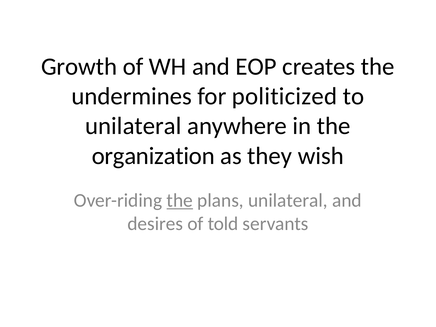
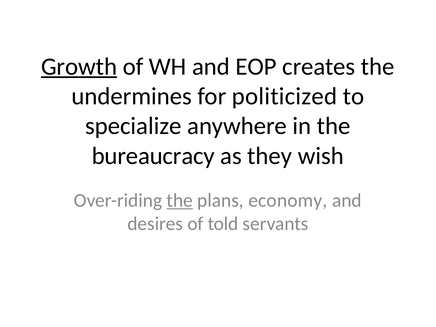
Growth underline: none -> present
unilateral at (133, 126): unilateral -> specialize
organization: organization -> bureaucracy
plans unilateral: unilateral -> economy
